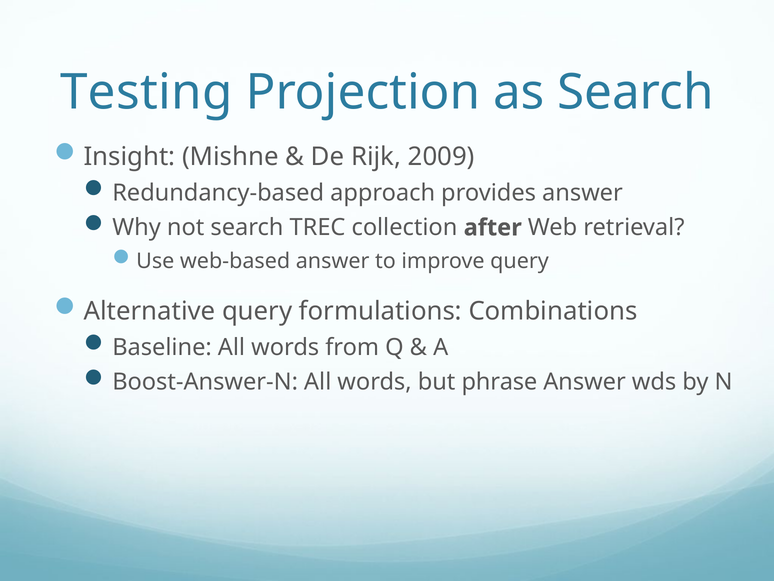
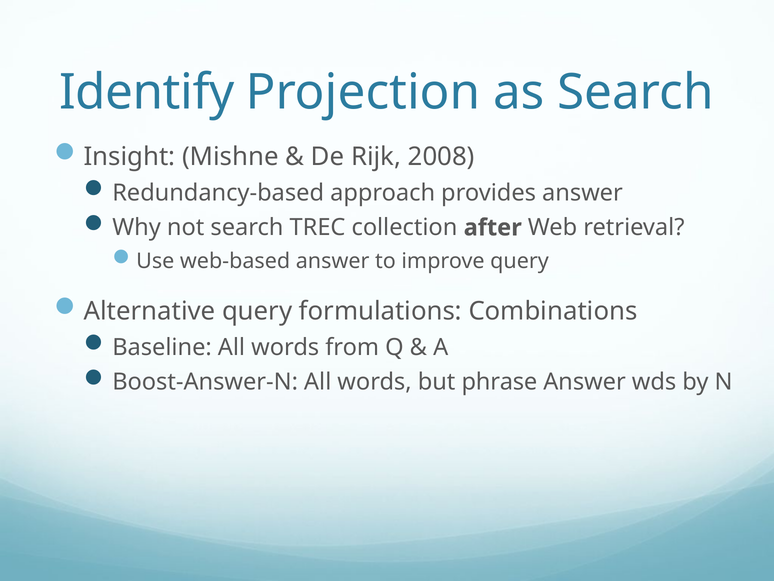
Testing: Testing -> Identify
2009: 2009 -> 2008
